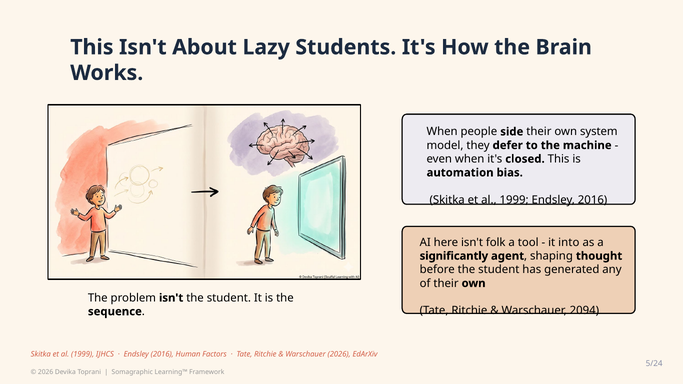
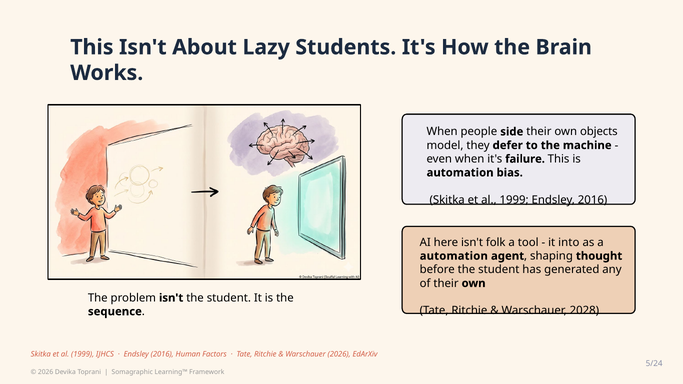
system: system -> objects
closed: closed -> failure
significantly at (454, 256): significantly -> automation
2094: 2094 -> 2028
